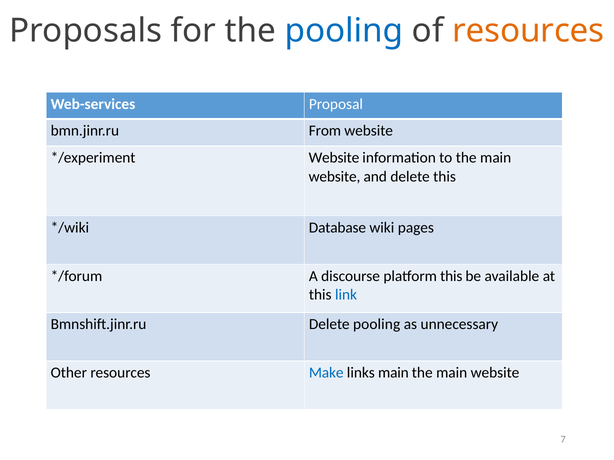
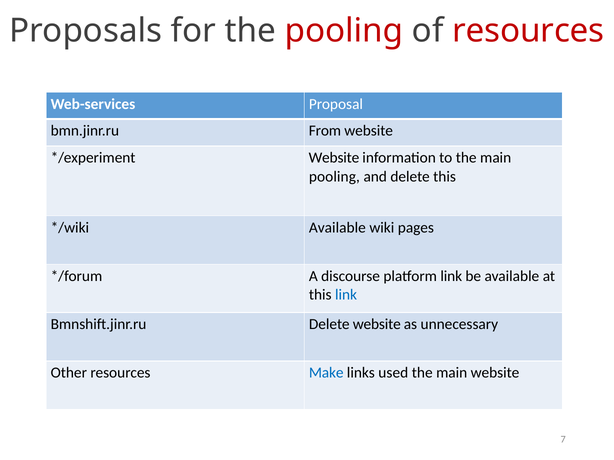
pooling at (344, 31) colour: blue -> red
resources at (528, 31) colour: orange -> red
website at (335, 177): website -> pooling
Database at (337, 228): Database -> Available
platform this: this -> link
Delete pooling: pooling -> website
links main: main -> used
